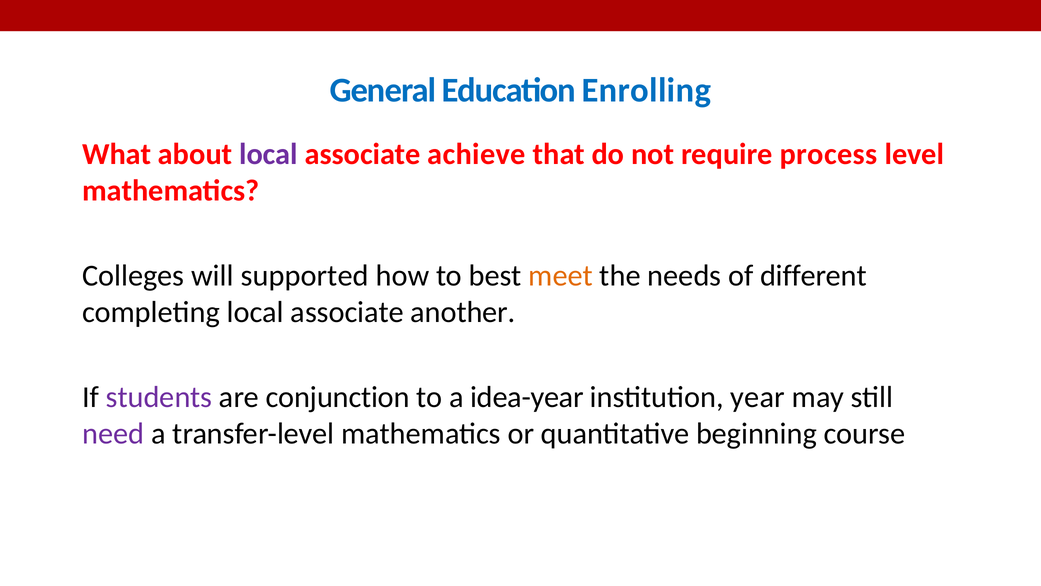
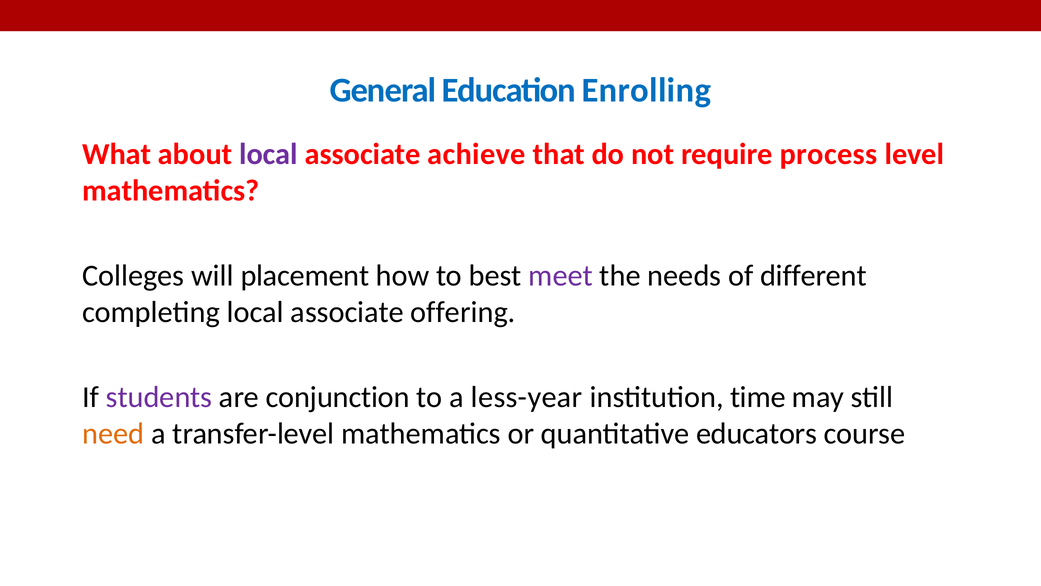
supported: supported -> placement
meet colour: orange -> purple
another: another -> offering
idea-year: idea-year -> less-year
year: year -> time
need colour: purple -> orange
beginning: beginning -> educators
